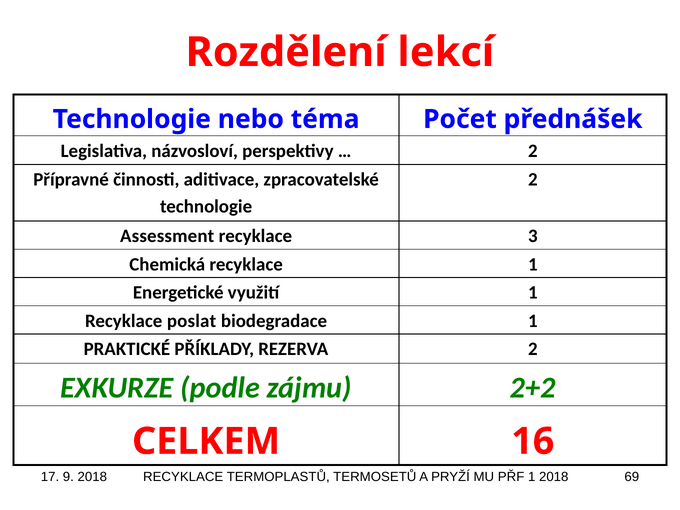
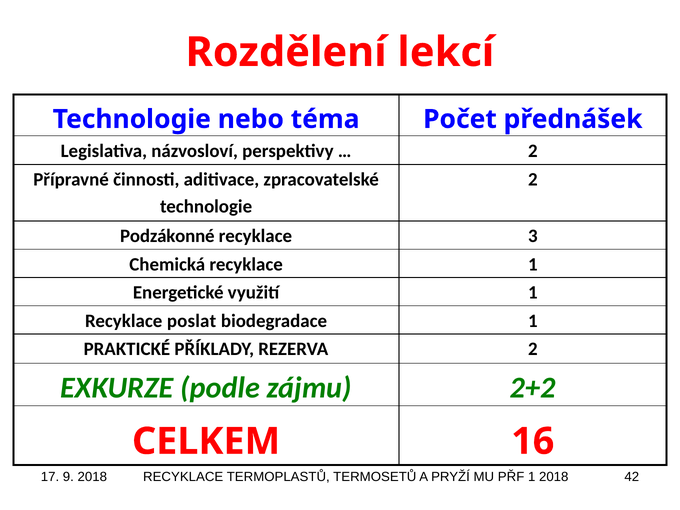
Assessment: Assessment -> Podzákonné
69: 69 -> 42
